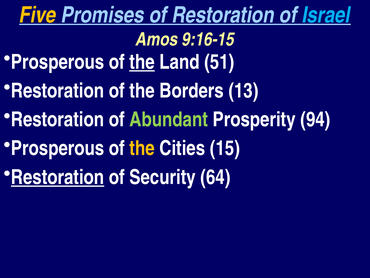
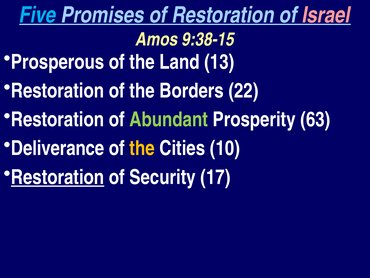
Five colour: yellow -> light blue
Israel colour: light blue -> pink
9:16-15: 9:16-15 -> 9:38-15
the at (142, 62) underline: present -> none
51: 51 -> 13
13: 13 -> 22
94: 94 -> 63
Prosperous at (58, 148): Prosperous -> Deliverance
15: 15 -> 10
64: 64 -> 17
